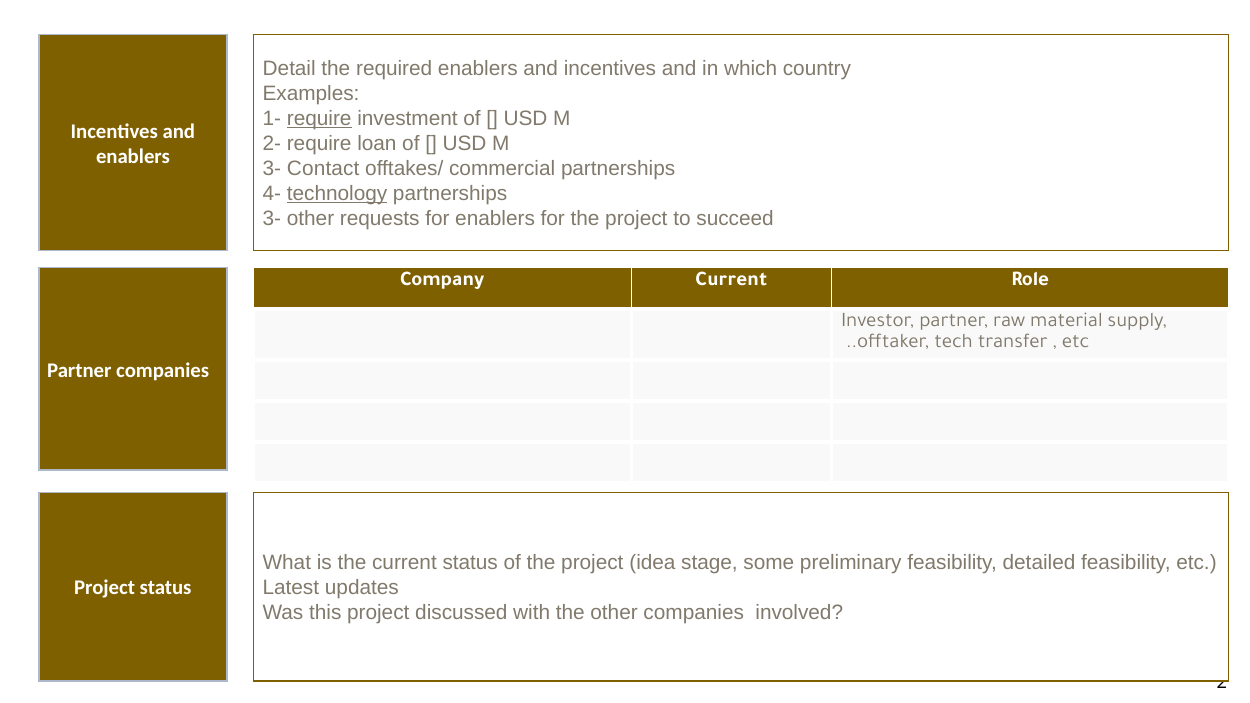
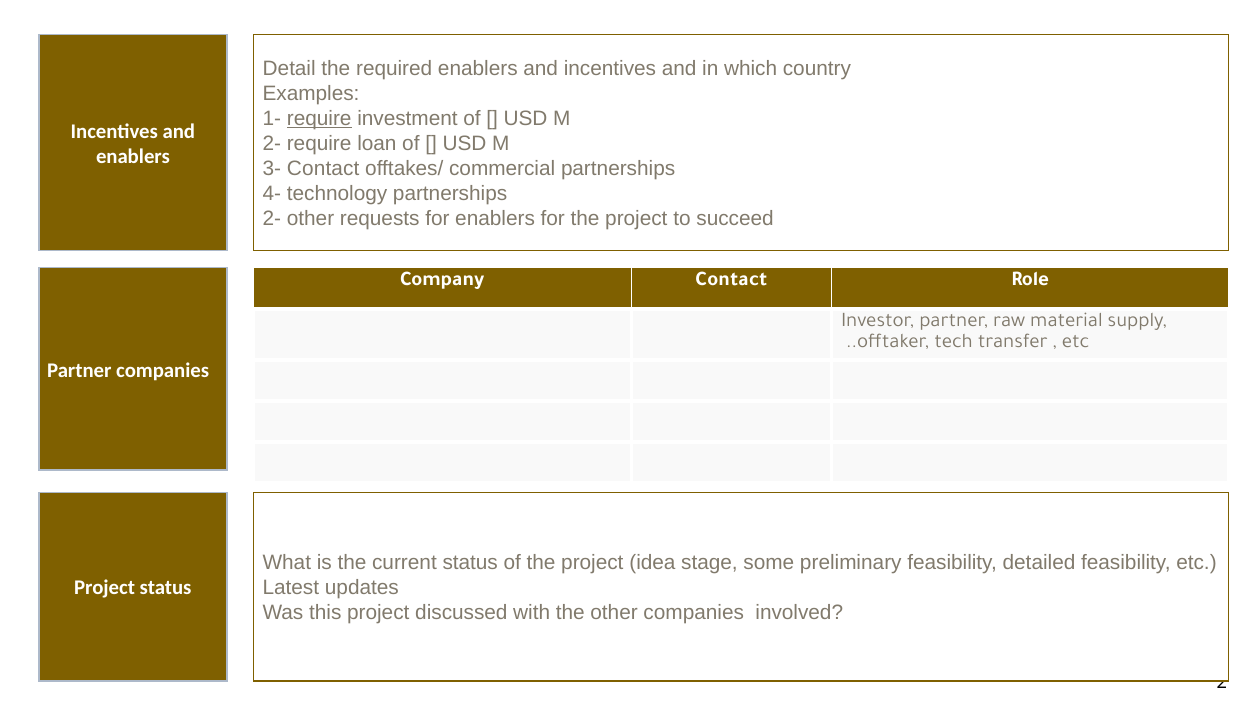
technology underline: present -> none
3- at (272, 219): 3- -> 2-
Company Current: Current -> Contact
